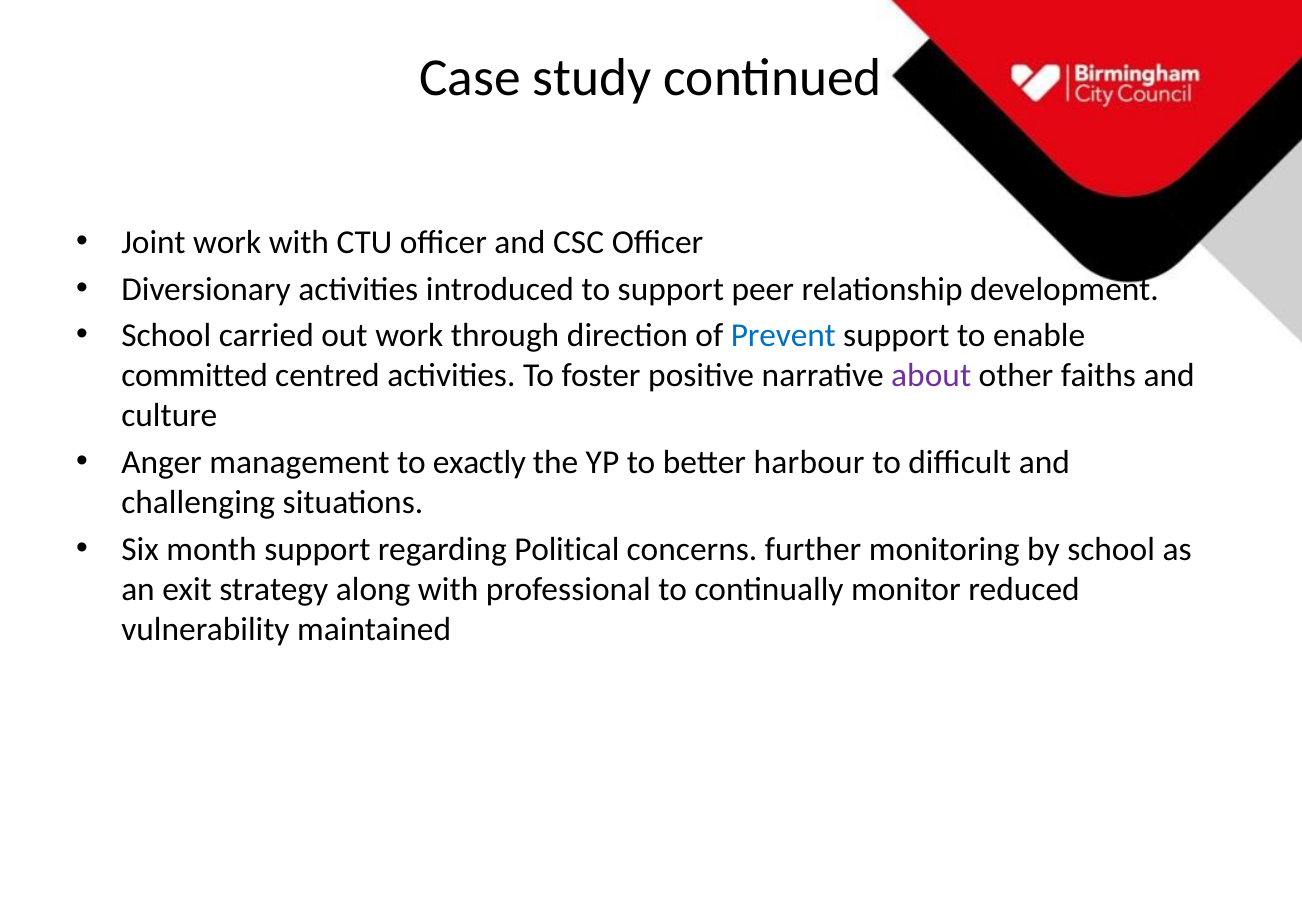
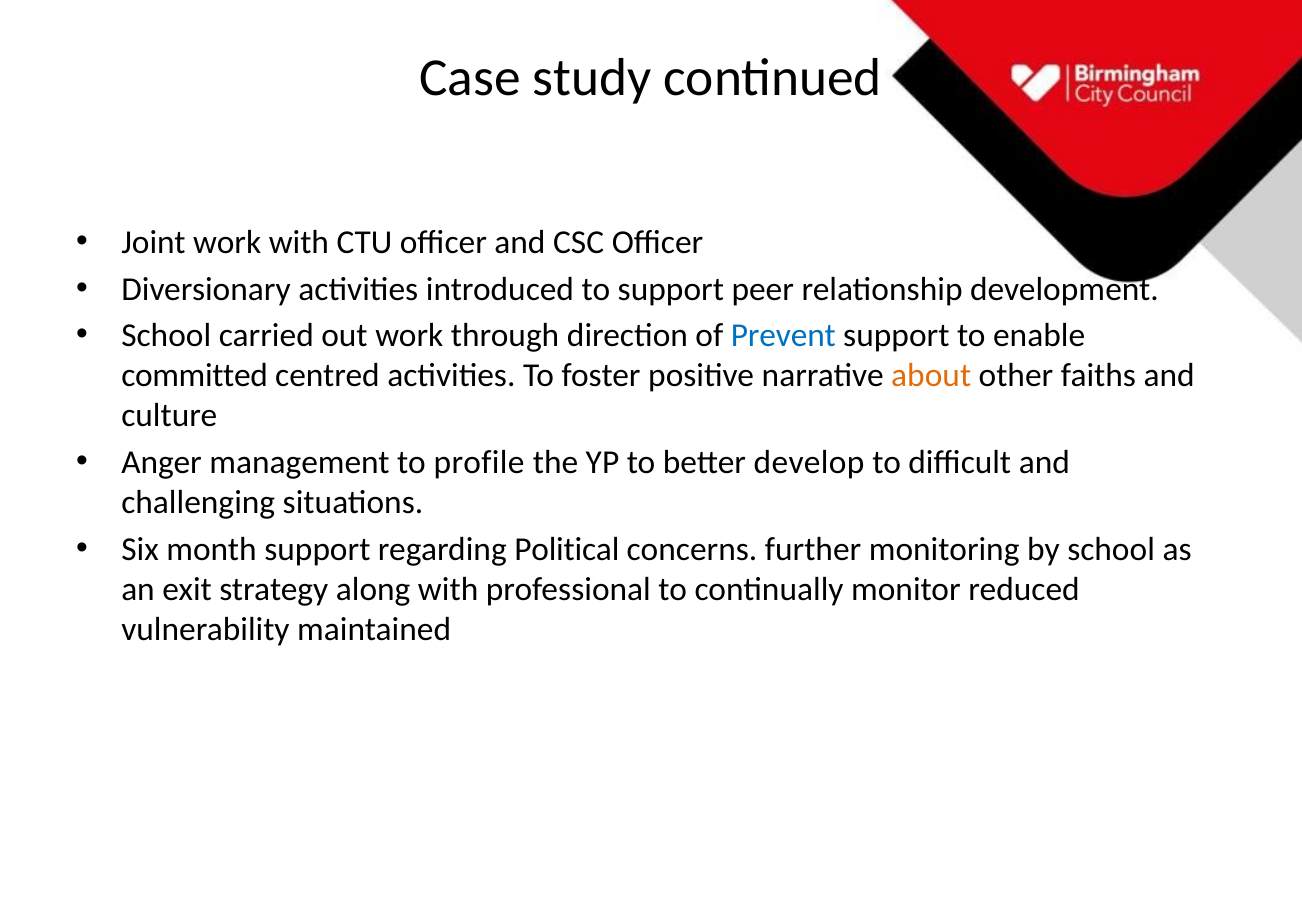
about colour: purple -> orange
exactly: exactly -> profile
harbour: harbour -> develop
